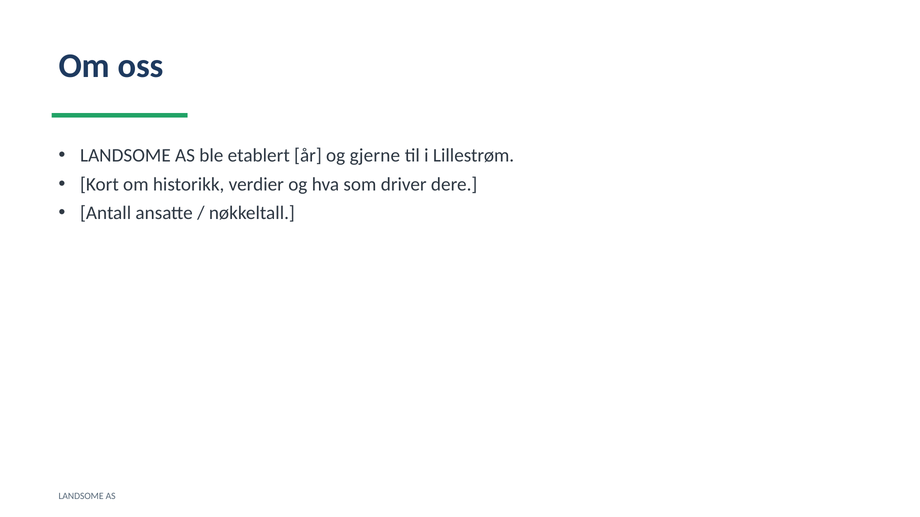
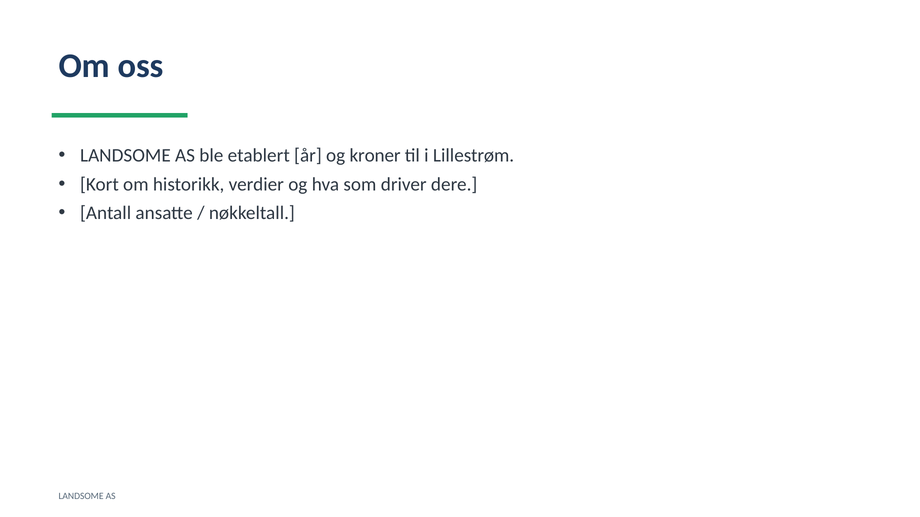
gjerne: gjerne -> kroner
